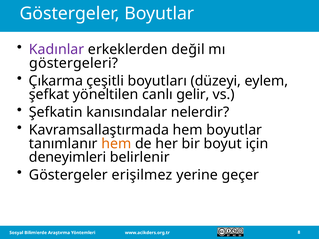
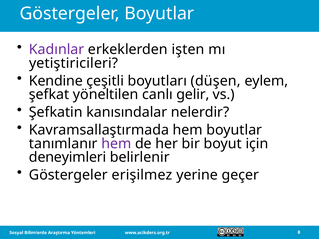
değil: değil -> işten
göstergeleri: göstergeleri -> yetiştiricileri
Çıkarma: Çıkarma -> Kendine
düzeyi: düzeyi -> düşen
hem at (116, 144) colour: orange -> purple
